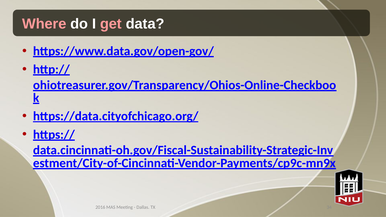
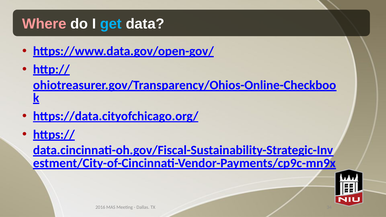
get colour: pink -> light blue
